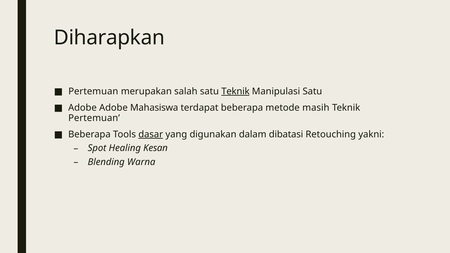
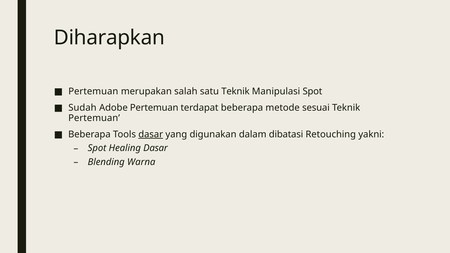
Teknik at (235, 91) underline: present -> none
Manipulasi Satu: Satu -> Spot
Adobe at (82, 108): Adobe -> Sudah
Adobe Mahasiswa: Mahasiswa -> Pertemuan
masih: masih -> sesuai
Healing Kesan: Kesan -> Dasar
